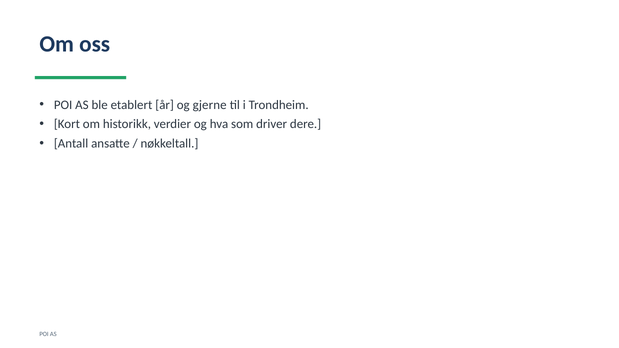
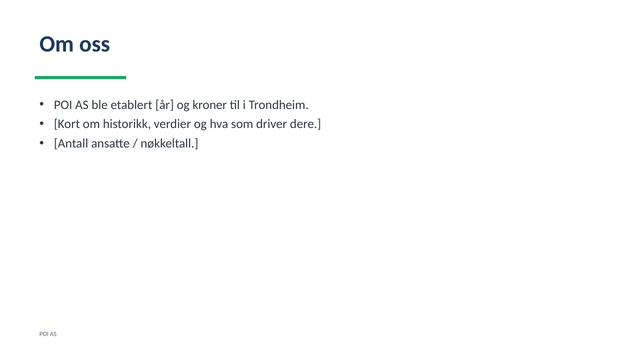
gjerne: gjerne -> kroner
